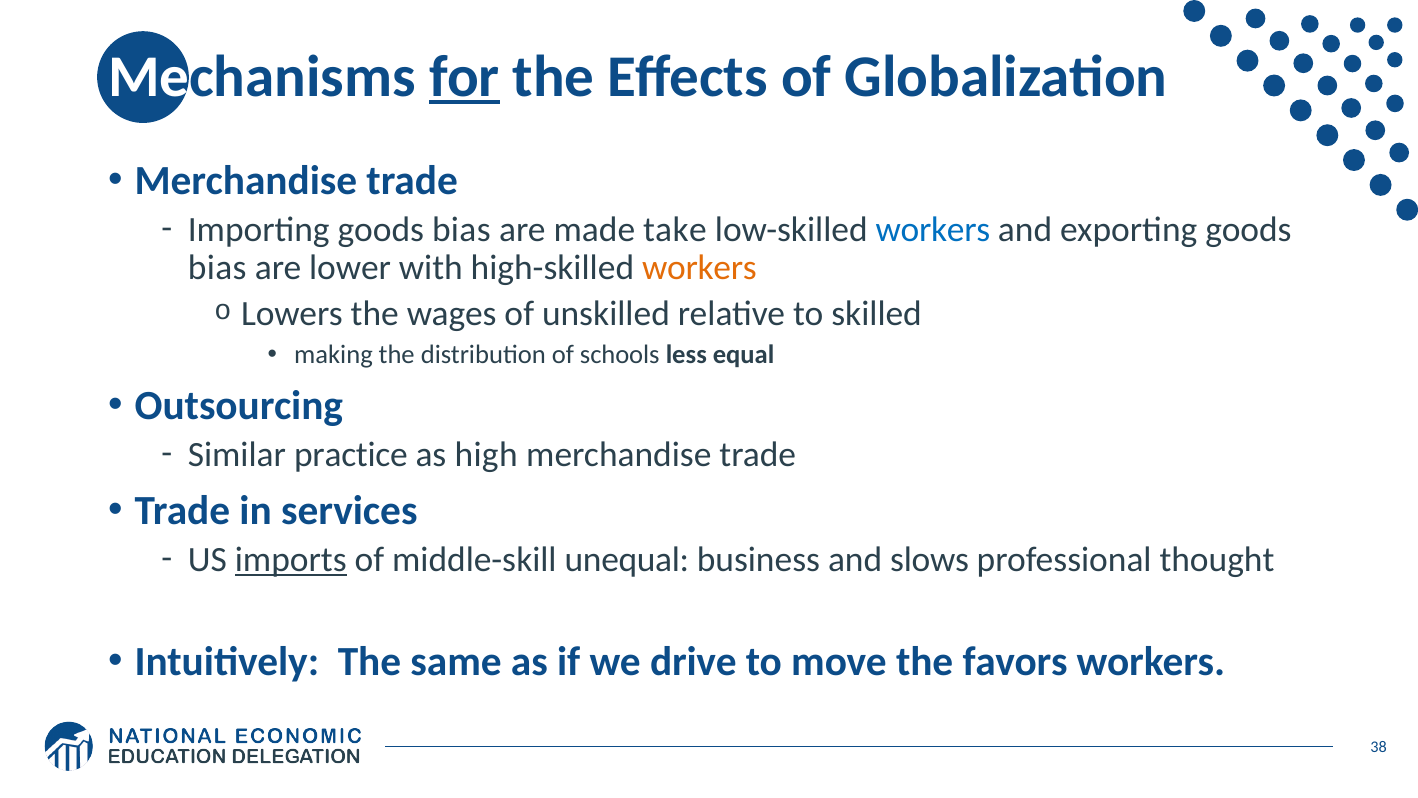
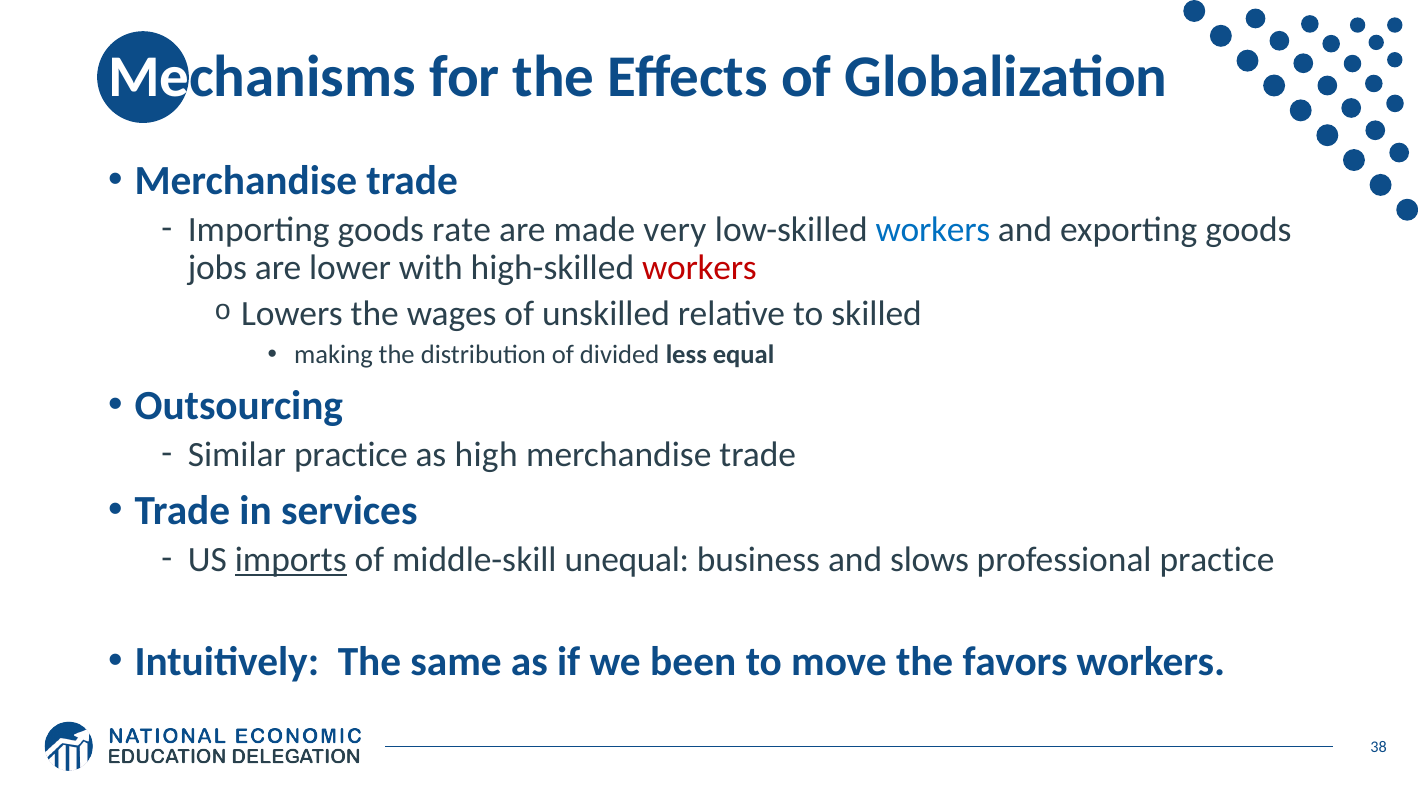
for underline: present -> none
Importing goods bias: bias -> rate
take: take -> very
bias at (217, 268): bias -> jobs
workers at (699, 268) colour: orange -> red
schools: schools -> divided
professional thought: thought -> practice
drive: drive -> been
